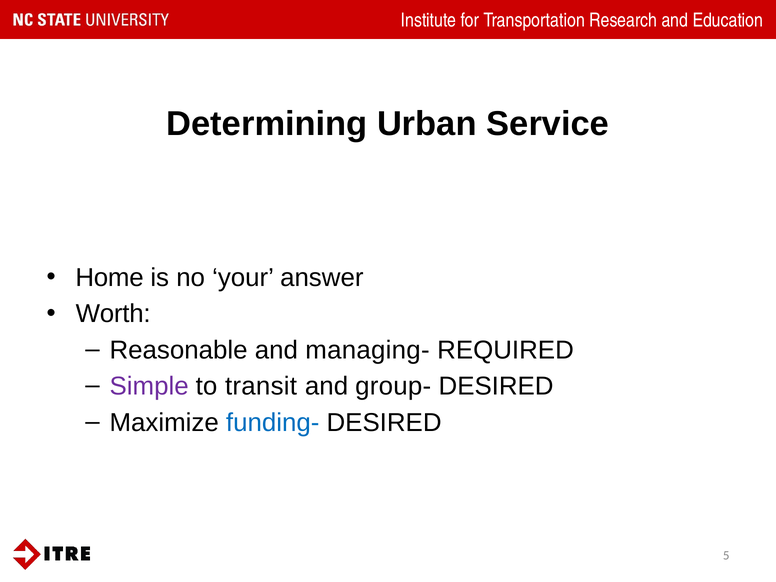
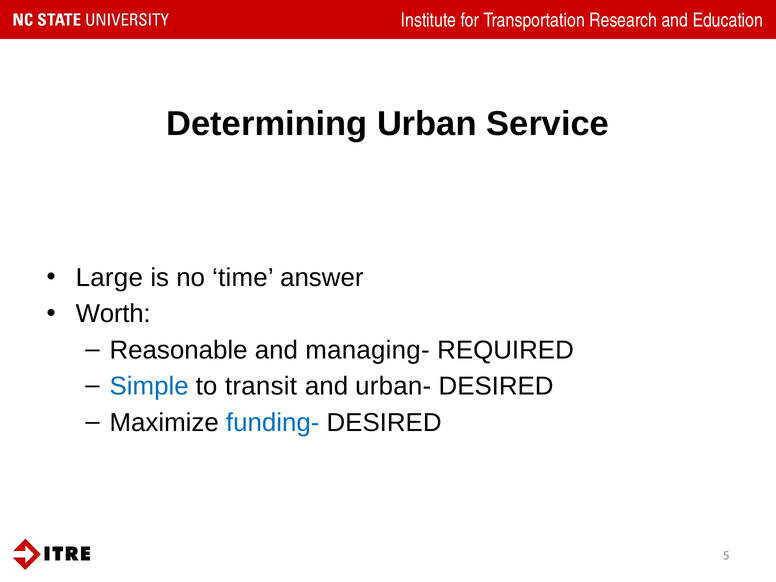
Home: Home -> Large
your: your -> time
Simple colour: purple -> blue
group-: group- -> urban-
